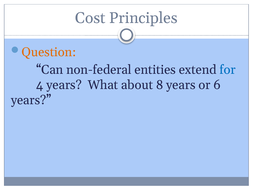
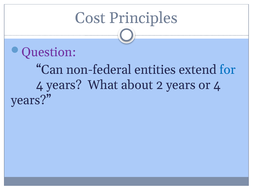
Question colour: orange -> purple
8: 8 -> 2
or 6: 6 -> 4
